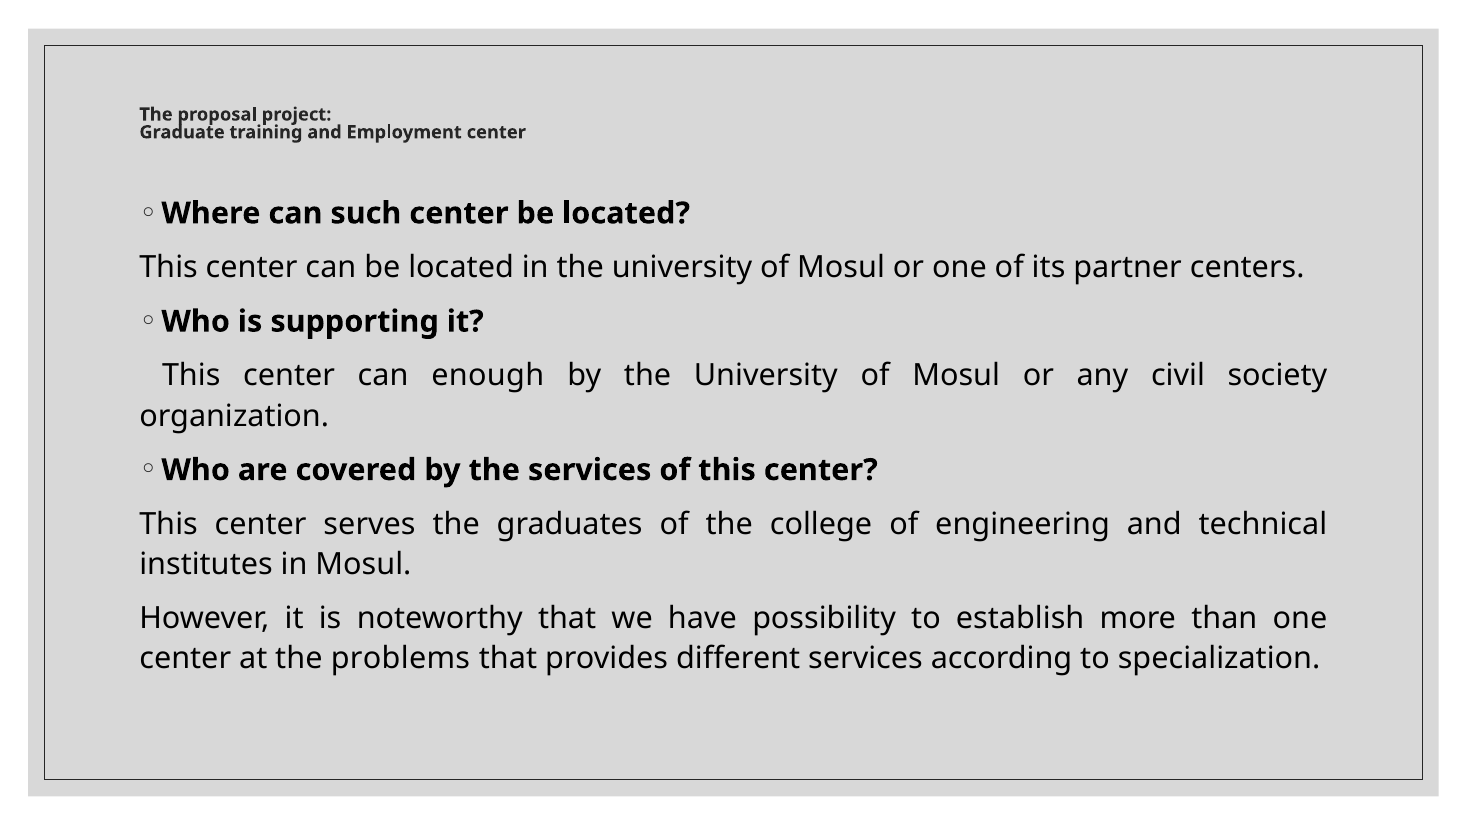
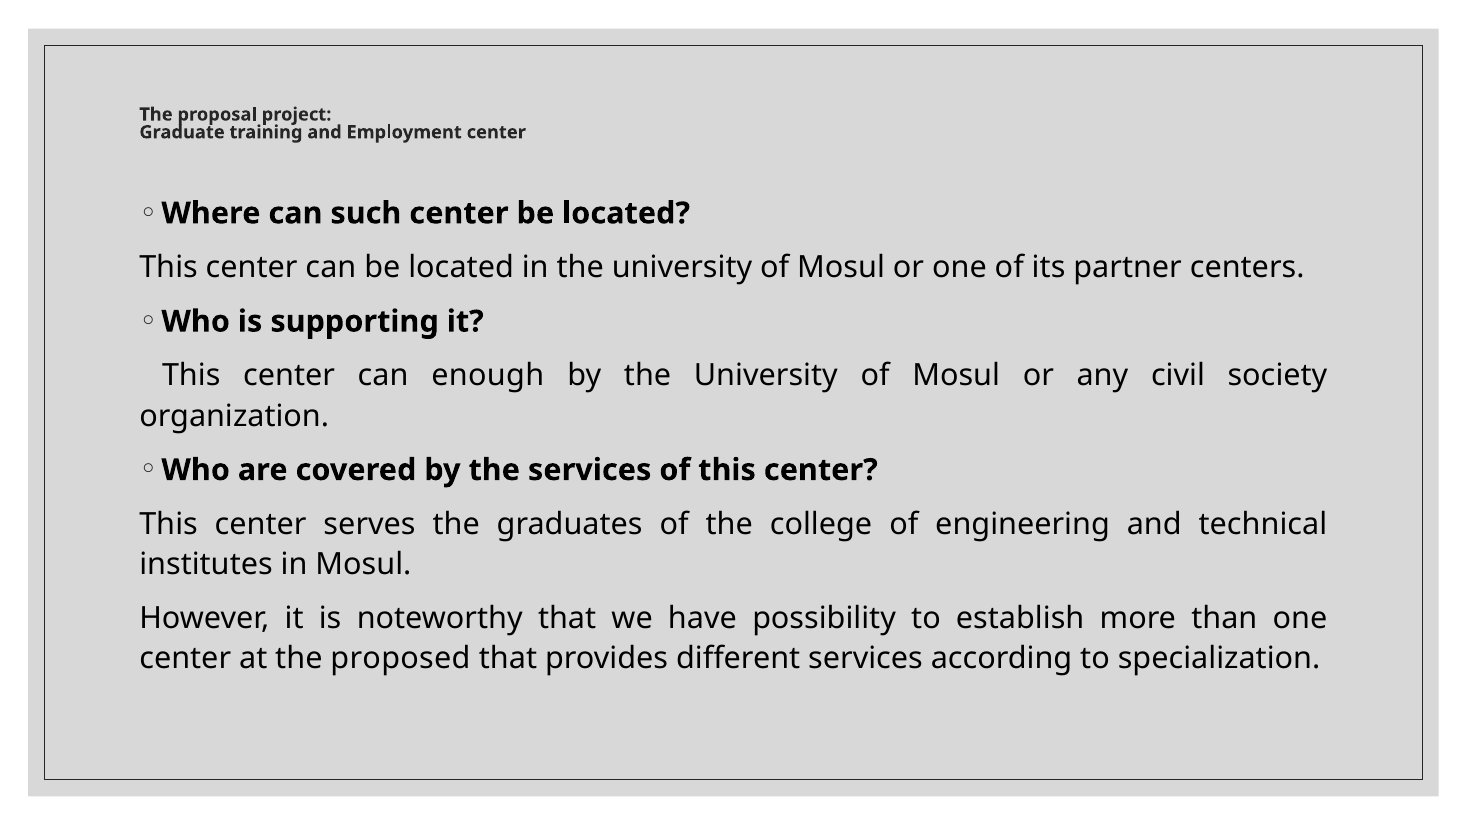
problems: problems -> proposed
